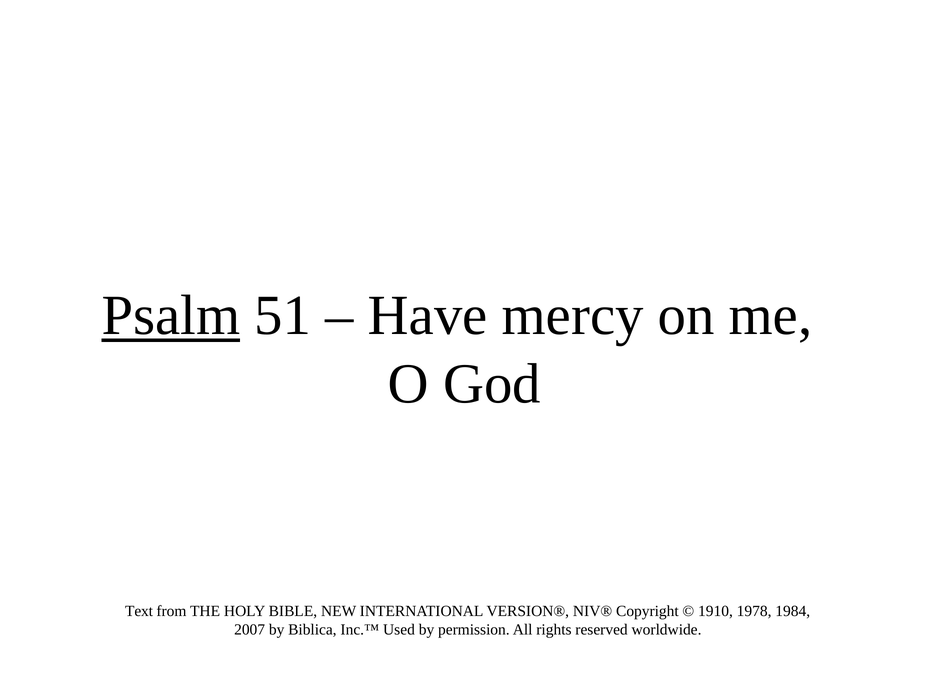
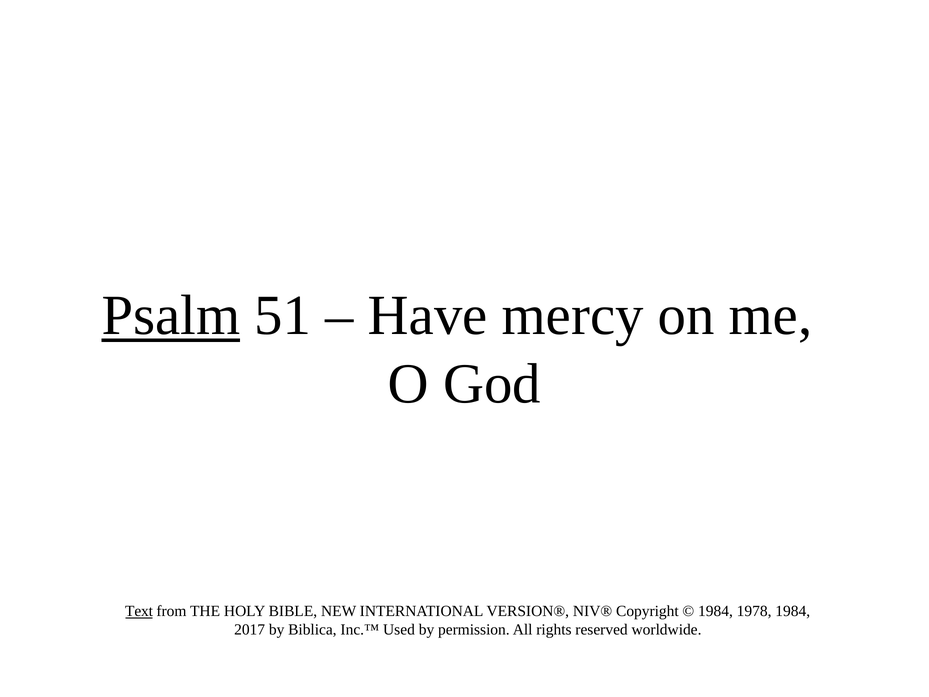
Text underline: none -> present
1910 at (715, 611): 1910 -> 1984
2007: 2007 -> 2017
